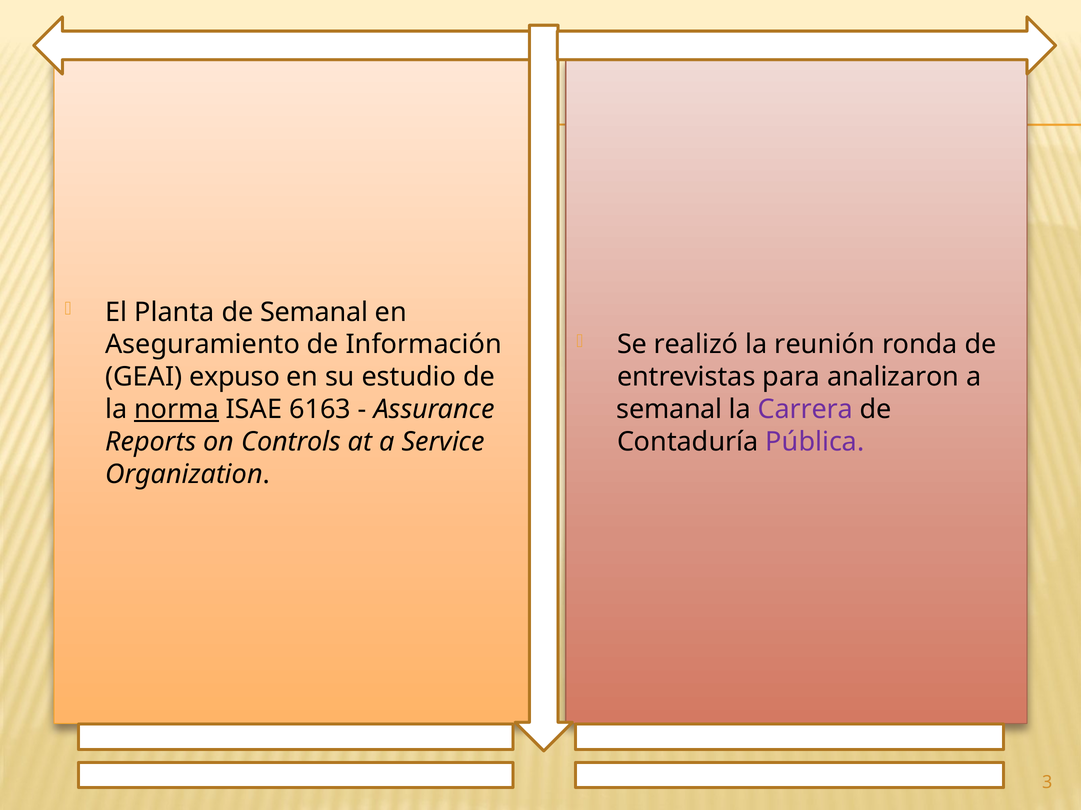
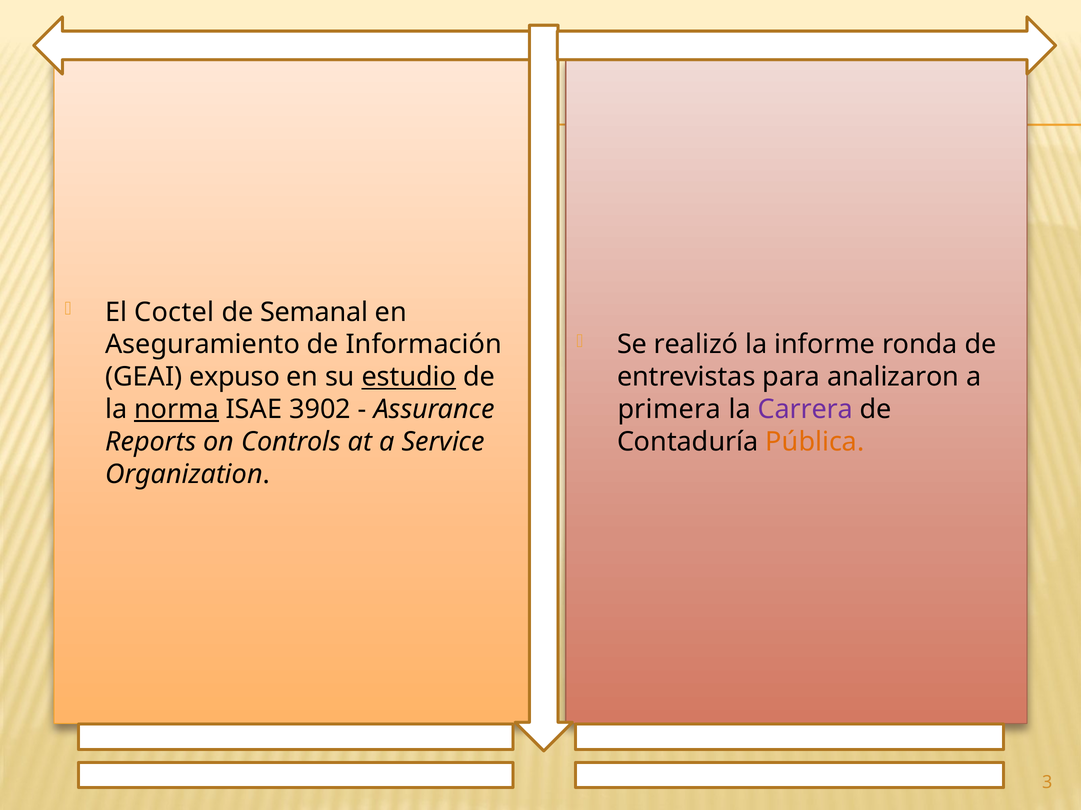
Planta: Planta -> Coctel
reunión: reunión -> informe
estudio underline: none -> present
6163: 6163 -> 3902
semanal at (669, 410): semanal -> primera
Pública colour: purple -> orange
